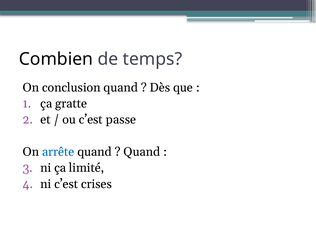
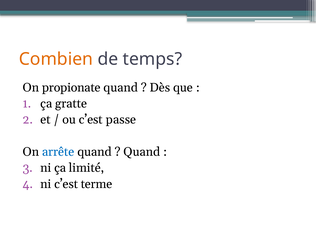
Combien colour: black -> orange
conclusion: conclusion -> propionate
crises: crises -> terme
